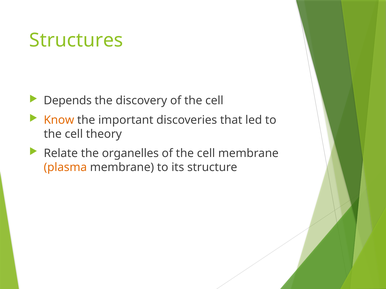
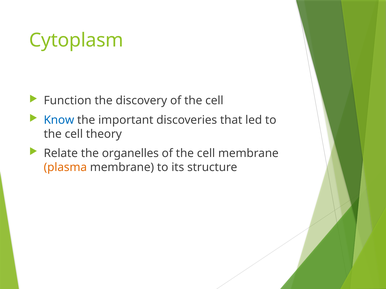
Structures: Structures -> Cytoplasm
Depends: Depends -> Function
Know colour: orange -> blue
